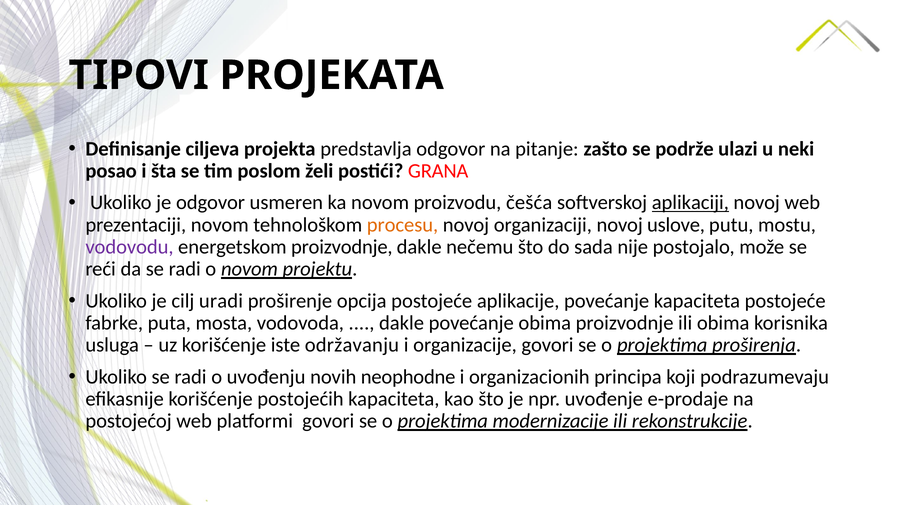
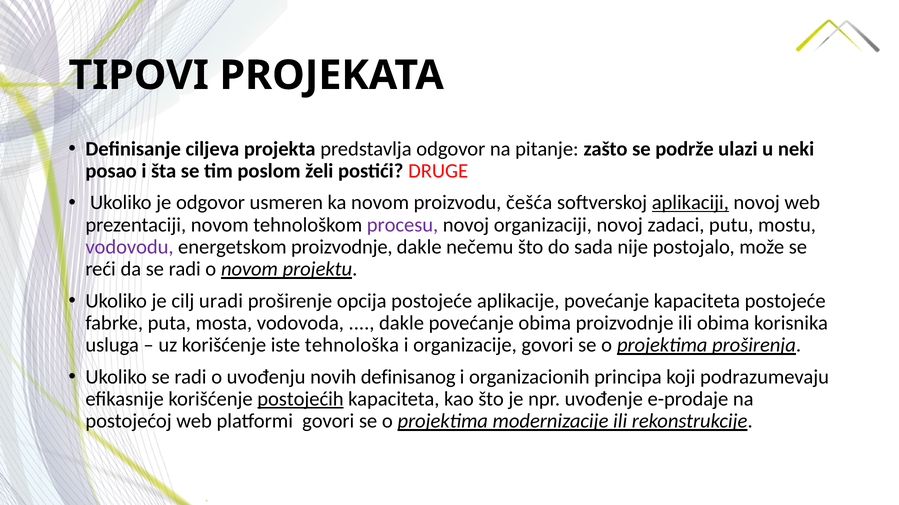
GRANA: GRANA -> DRUGE
procesu colour: orange -> purple
uslove: uslove -> zadaci
održavanju: održavanju -> tehnološka
neophodne: neophodne -> definisanog
postojećih underline: none -> present
